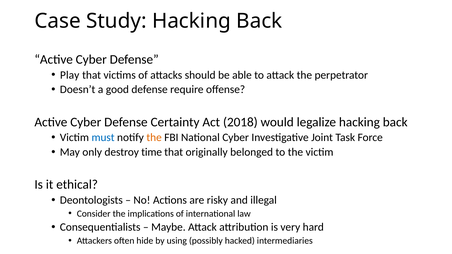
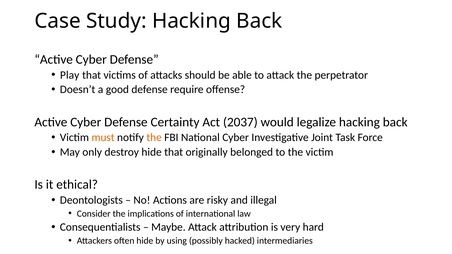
2018: 2018 -> 2037
must colour: blue -> orange
destroy time: time -> hide
